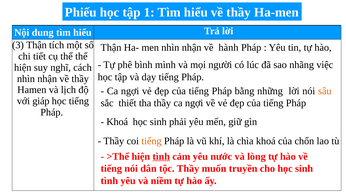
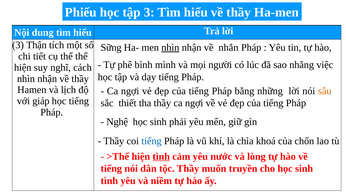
tập 1: 1 -> 3
Thận at (111, 47): Thận -> Sững
nhìn at (170, 47) underline: none -> present
hành: hành -> nhắn
Khoá at (117, 121): Khoá -> Nghệ
tiếng at (151, 141) colour: orange -> blue
